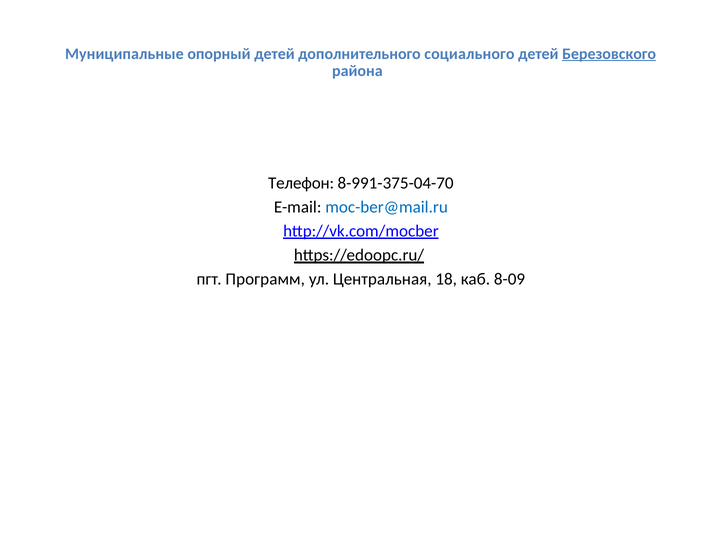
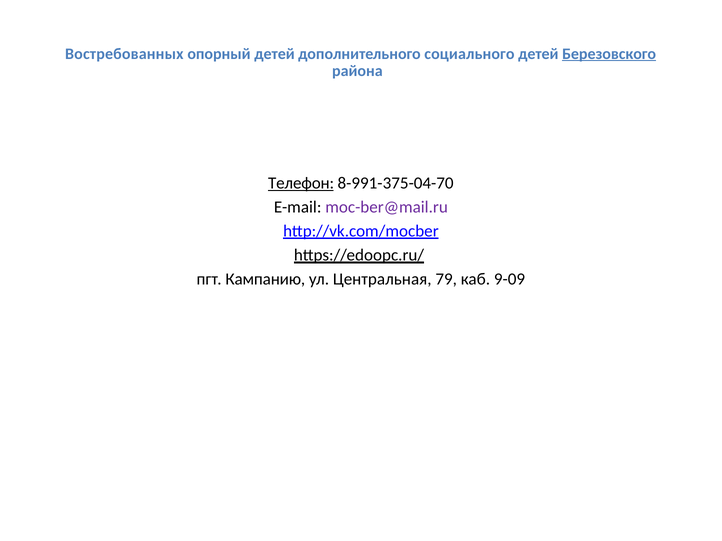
Муниципальные: Муниципальные -> Востребованных
Телефон underline: none -> present
moc-ber@mail.ru colour: blue -> purple
Программ: Программ -> Кампанию
18: 18 -> 79
8-09: 8-09 -> 9-09
